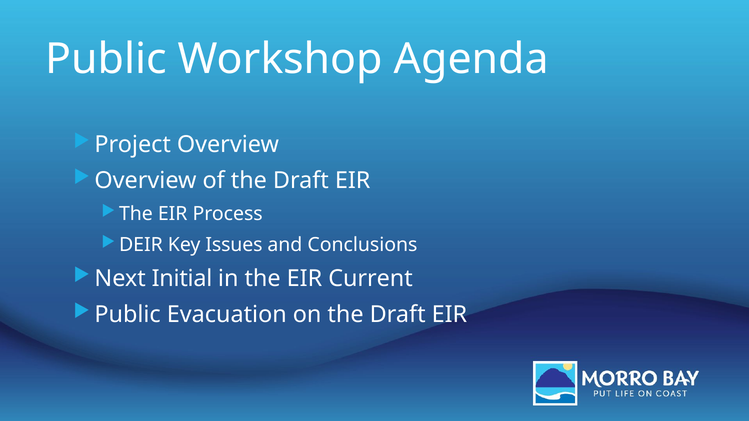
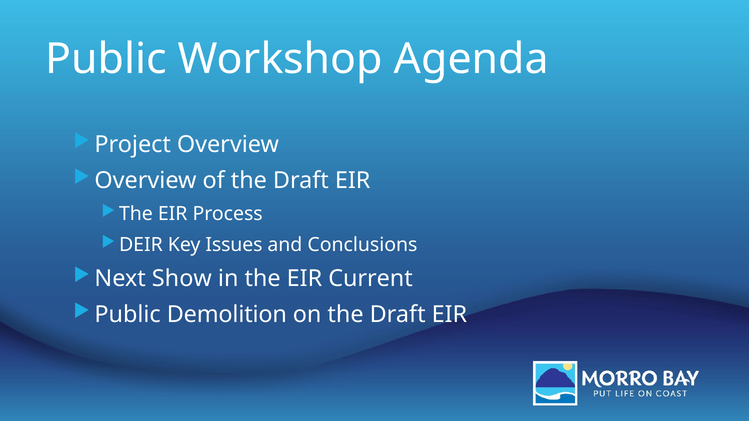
Initial: Initial -> Show
Evacuation: Evacuation -> Demolition
